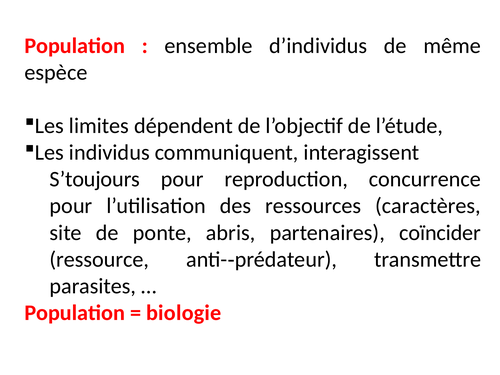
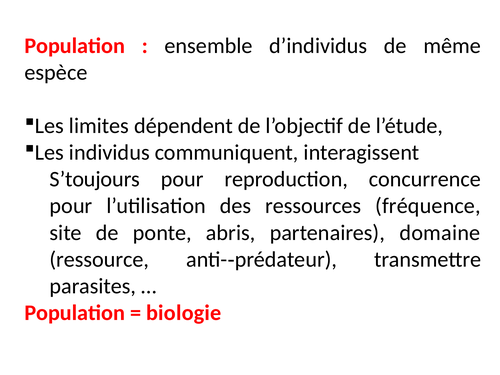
caractères: caractères -> fréquence
coïncider: coïncider -> domaine
